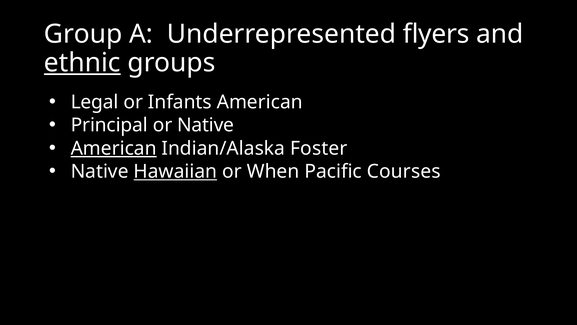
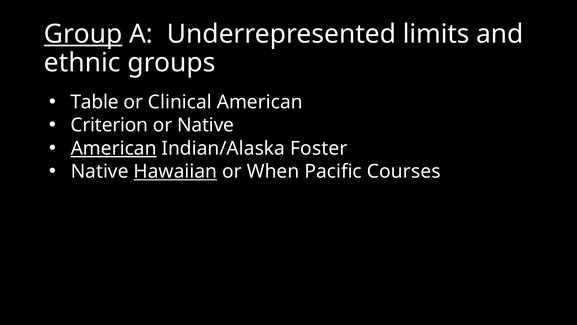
Group underline: none -> present
flyers: flyers -> limits
ethnic underline: present -> none
Legal: Legal -> Table
Infants: Infants -> Clinical
Principal: Principal -> Criterion
